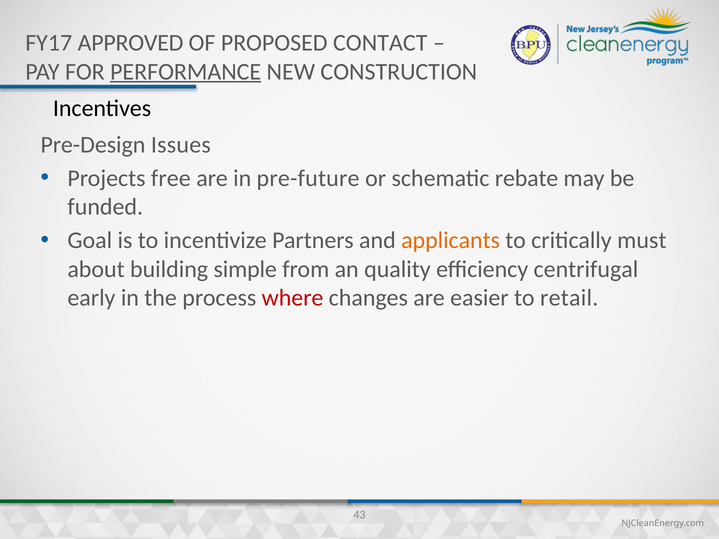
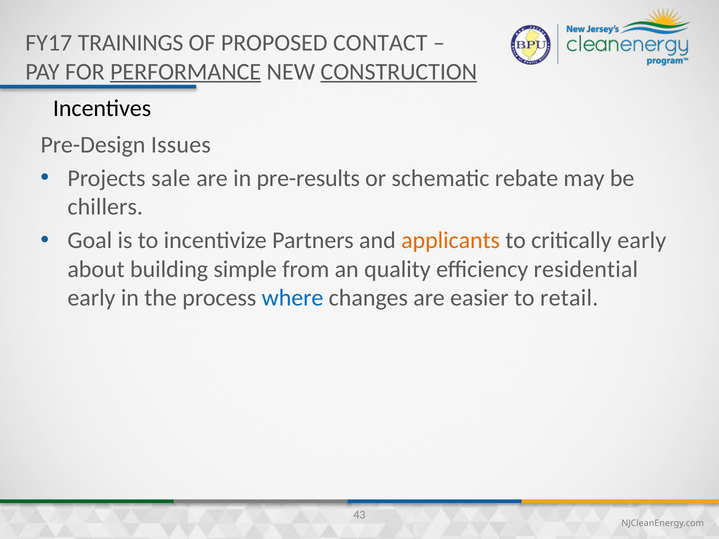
APPROVED: APPROVED -> TRAININGS
CONSTRUCTION underline: none -> present
free: free -> sale
pre-future: pre-future -> pre-results
funded: funded -> chillers
critically must: must -> early
centrifugal: centrifugal -> residential
where colour: red -> blue
